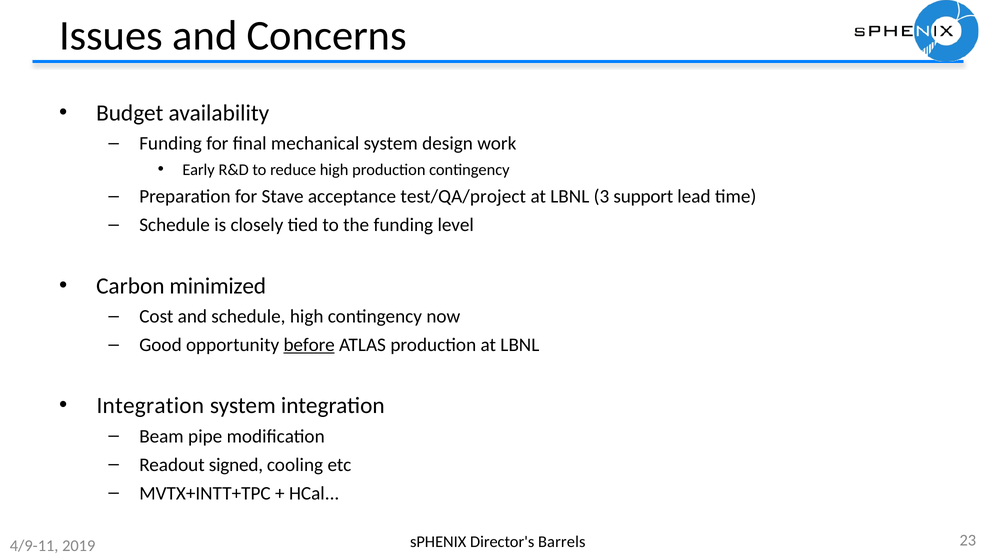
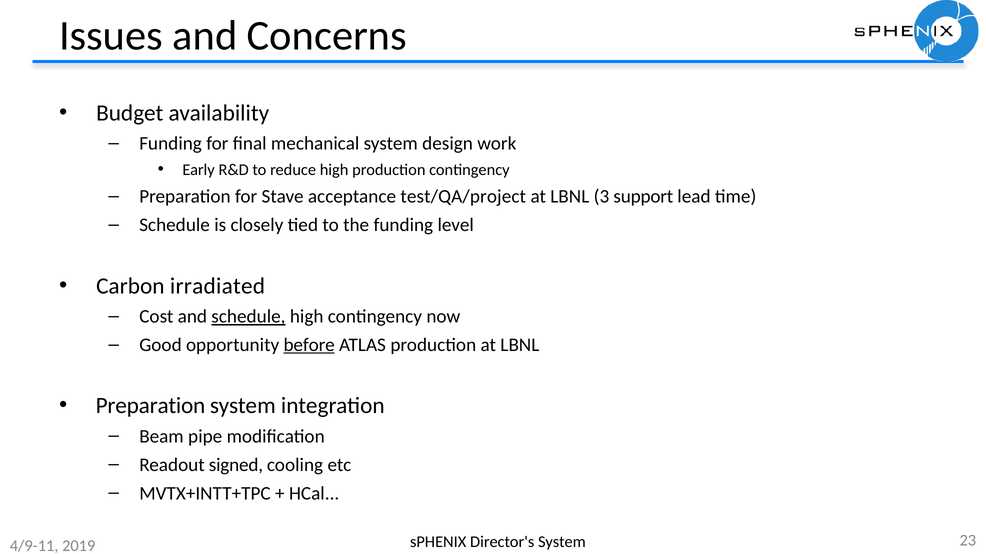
minimized: minimized -> irradiated
schedule at (248, 317) underline: none -> present
Integration at (150, 406): Integration -> Preparation
Director's Barrels: Barrels -> System
